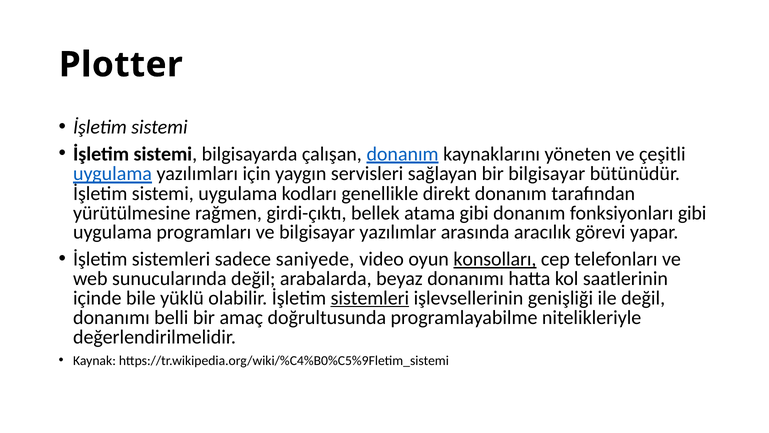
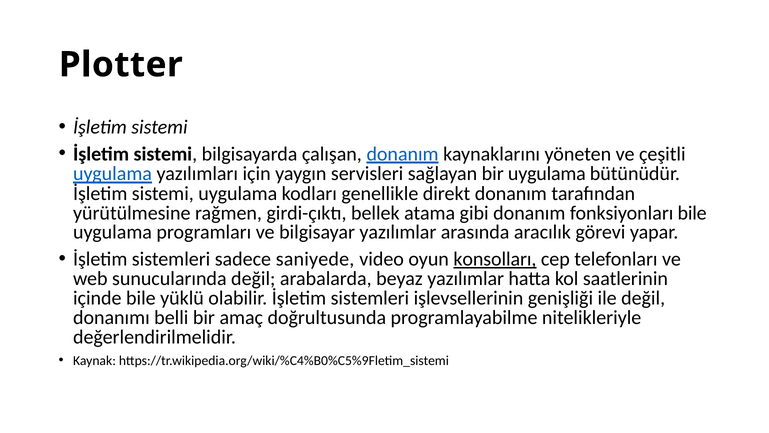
bir bilgisayar: bilgisayar -> uygulama
fonksiyonları gibi: gibi -> bile
beyaz donanımı: donanımı -> yazılımlar
sistemleri at (370, 298) underline: present -> none
